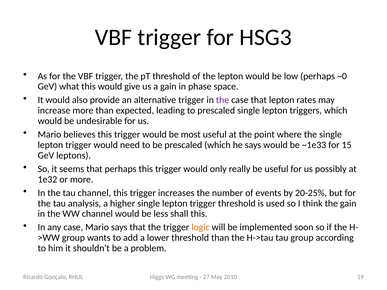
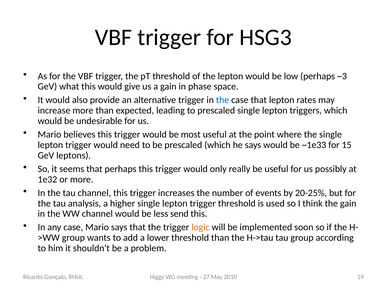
~0: ~0 -> ~3
the at (223, 100) colour: purple -> blue
shall: shall -> send
